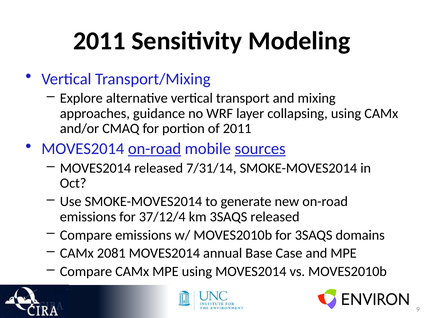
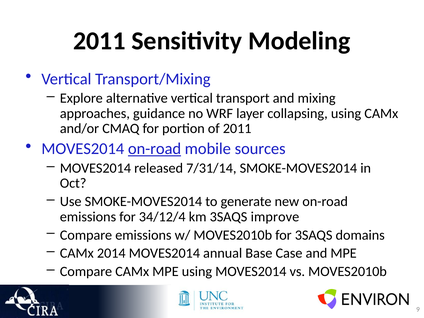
sources underline: present -> none
37/12/4: 37/12/4 -> 34/12/4
3SAQS released: released -> improve
2081: 2081 -> 2014
